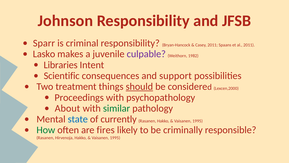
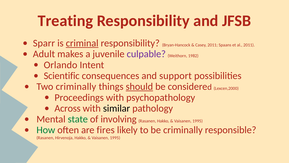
Johnson: Johnson -> Treating
criminal underline: none -> present
Lasko: Lasko -> Adult
Libraries: Libraries -> Orlando
Two treatment: treatment -> criminally
About: About -> Across
similar colour: green -> black
state colour: blue -> green
currently: currently -> involving
